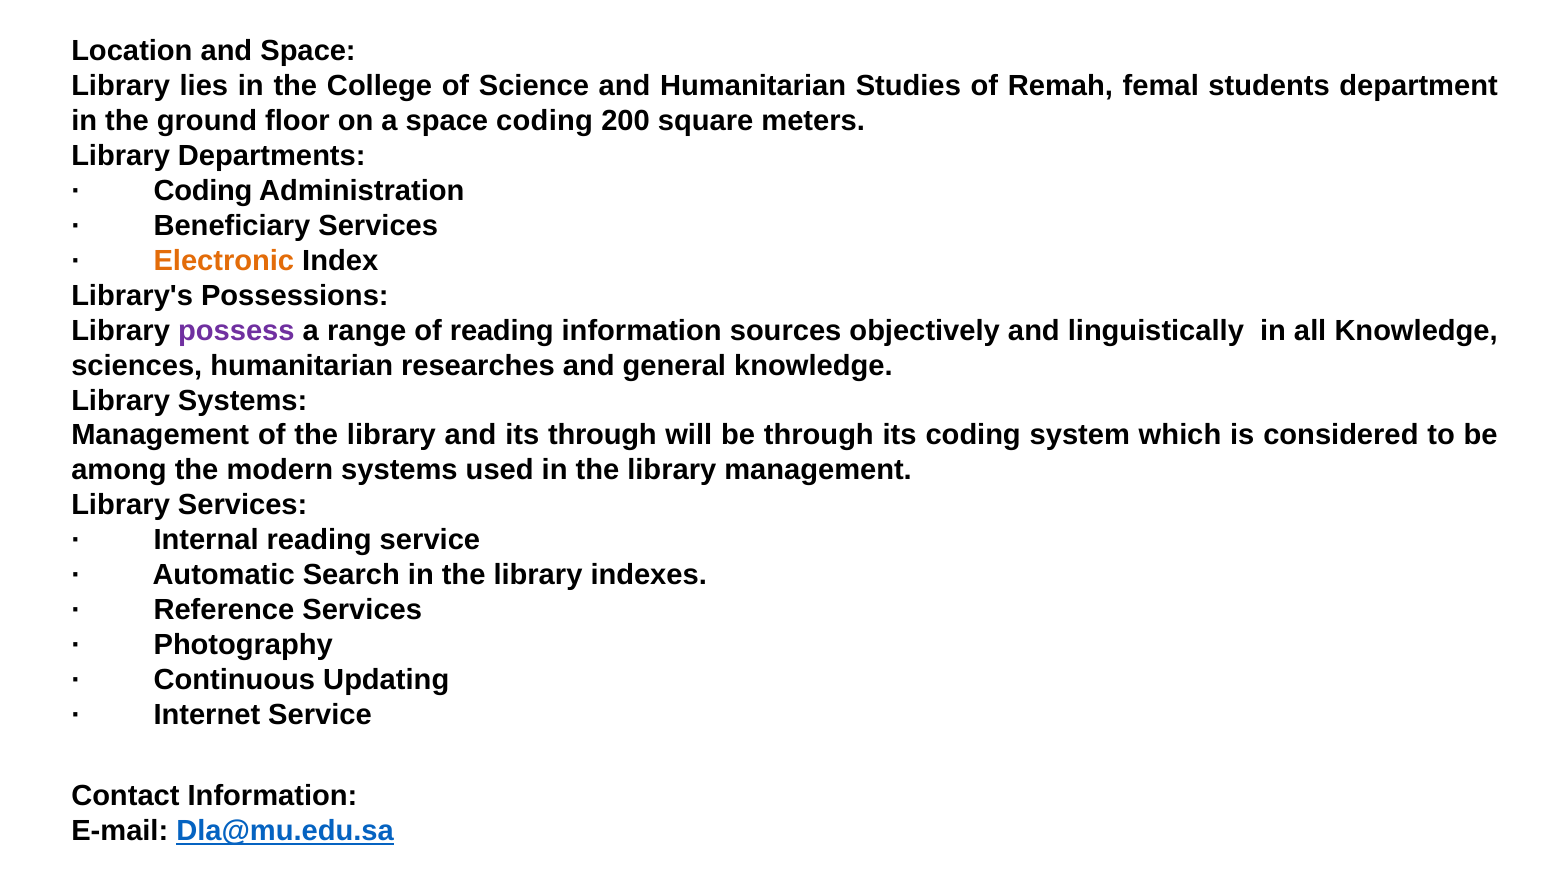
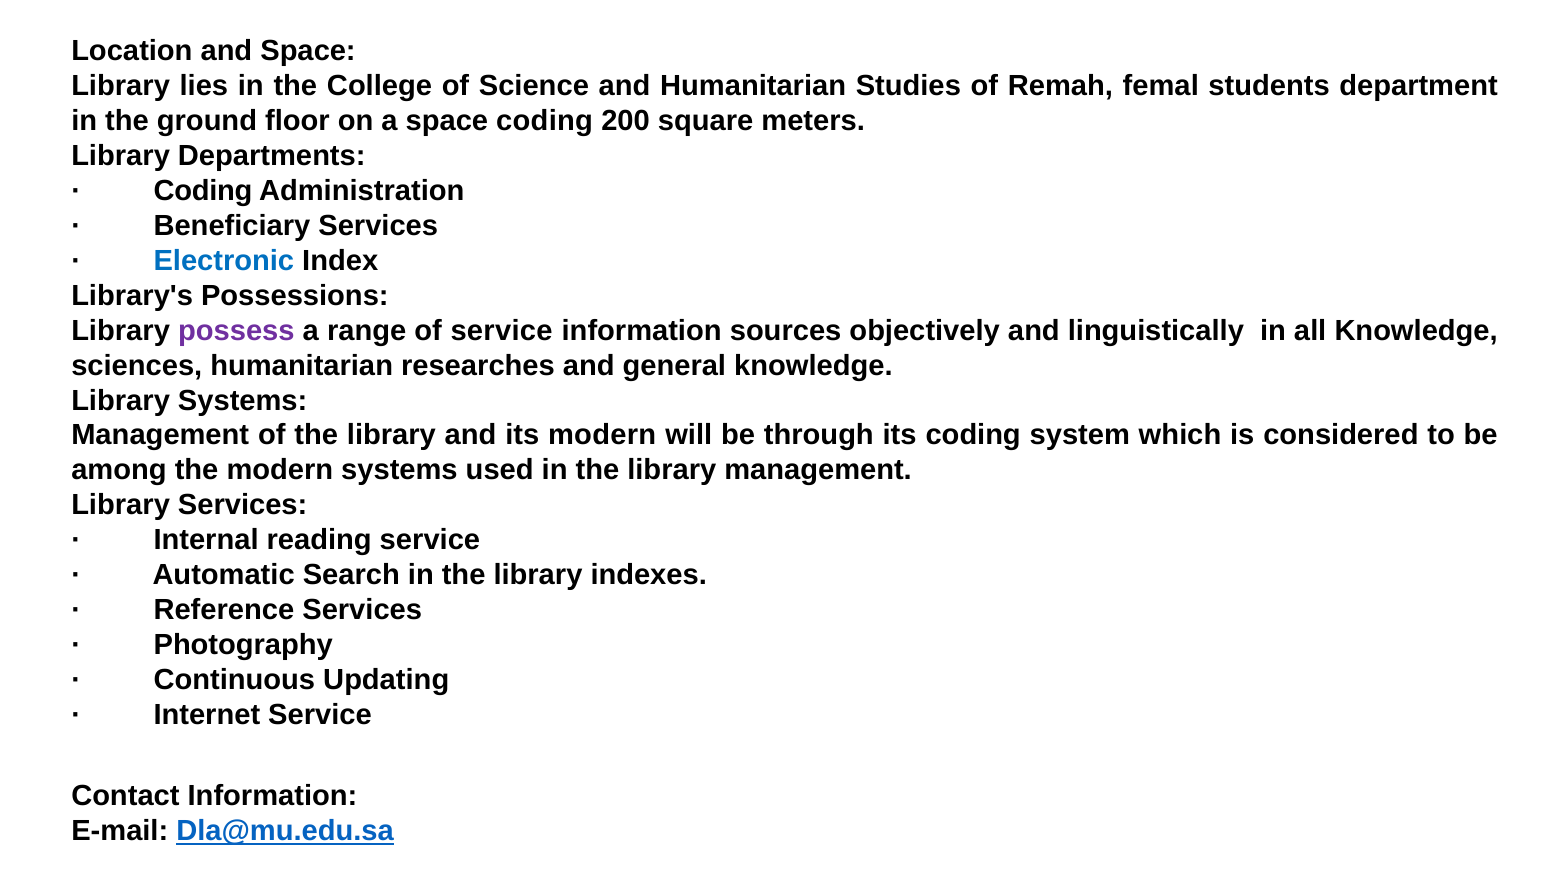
Electronic colour: orange -> blue
of reading: reading -> service
its through: through -> modern
